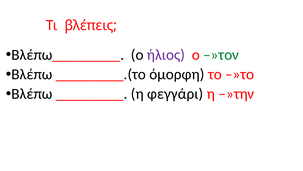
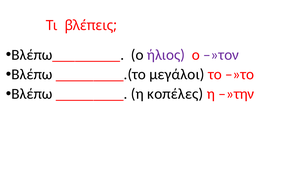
–»τον colour: green -> purple
όμορφη: όμορφη -> μεγάλοι
φεγγάρι: φεγγάρι -> κοπέλες
